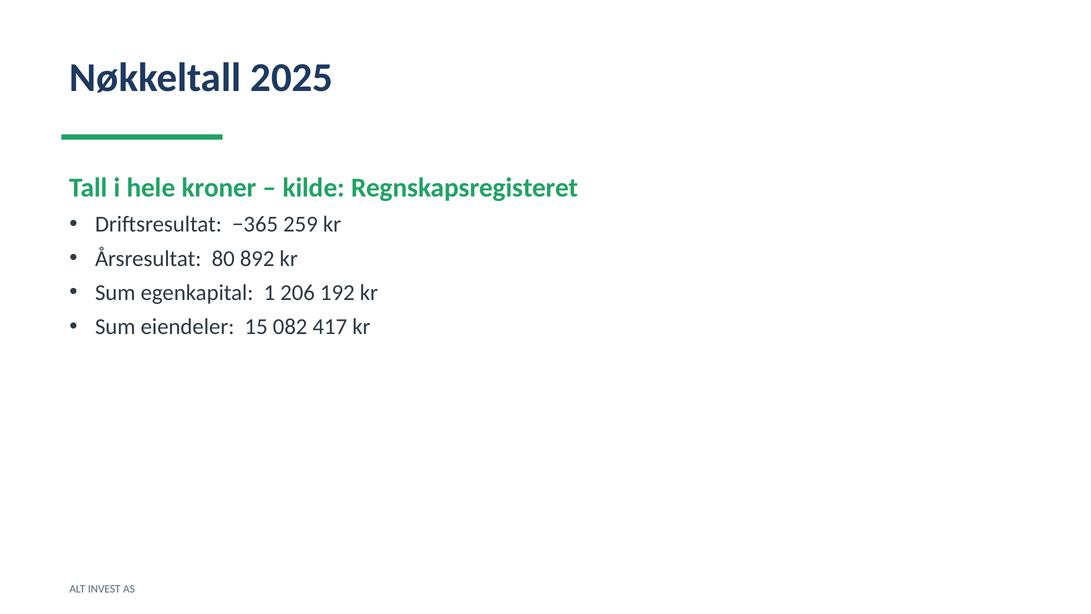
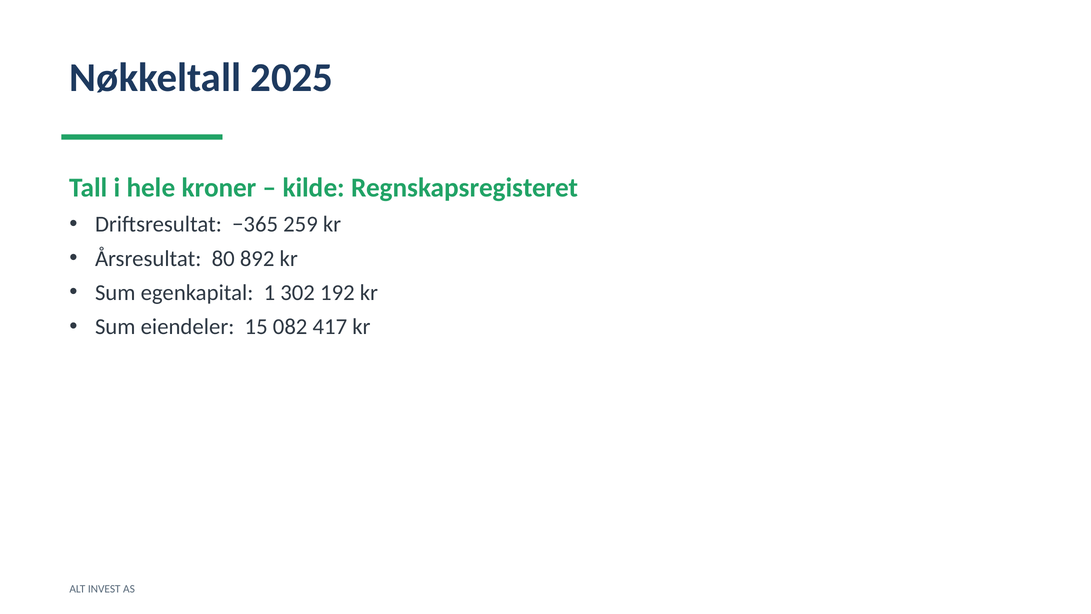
206: 206 -> 302
